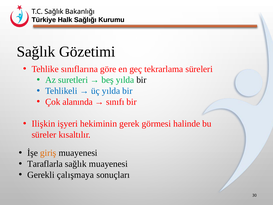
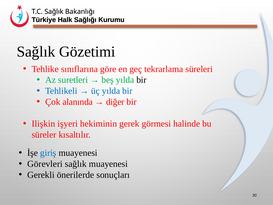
sınıfı: sınıfı -> diğer
giriş colour: orange -> blue
Taraflarla: Taraflarla -> Görevleri
çalışmaya: çalışmaya -> önerilerde
